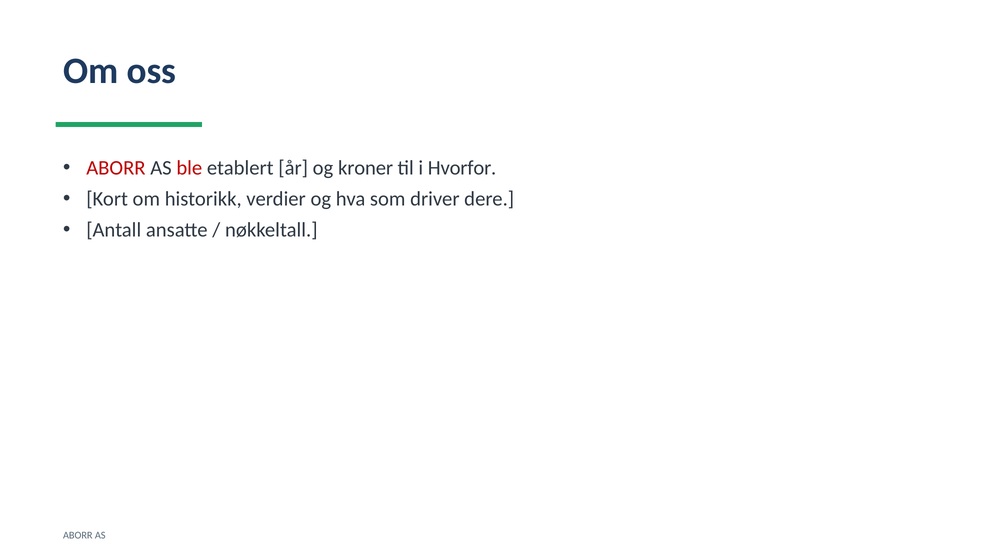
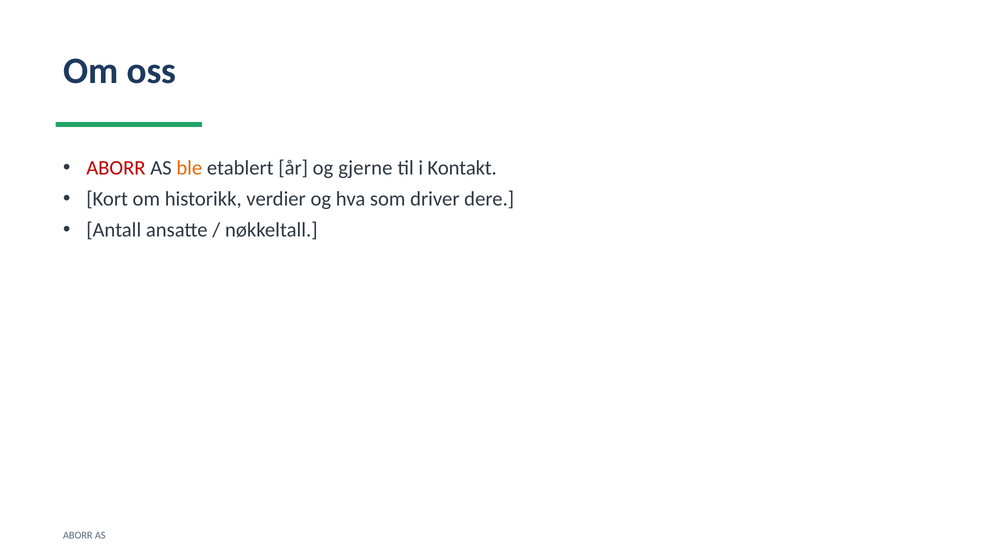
ble colour: red -> orange
kroner: kroner -> gjerne
Hvorfor: Hvorfor -> Kontakt
